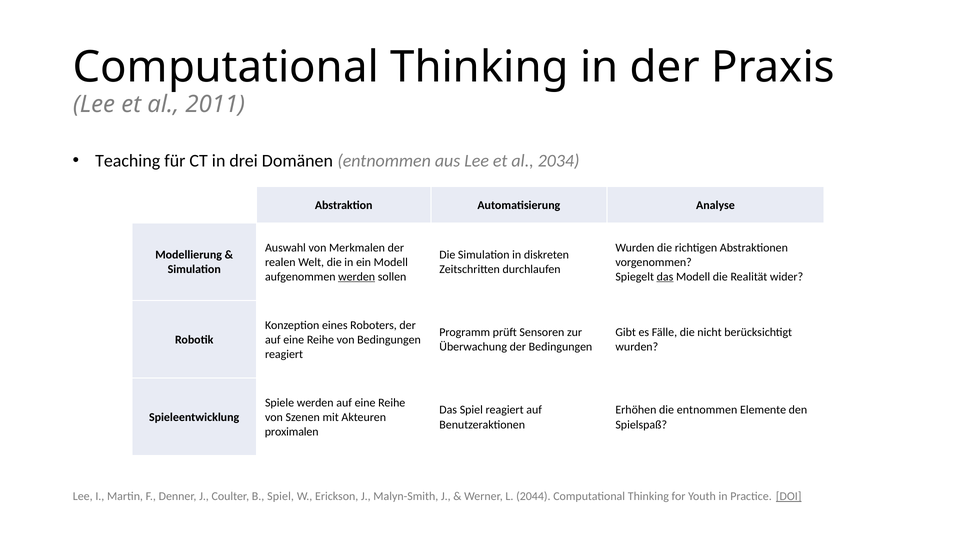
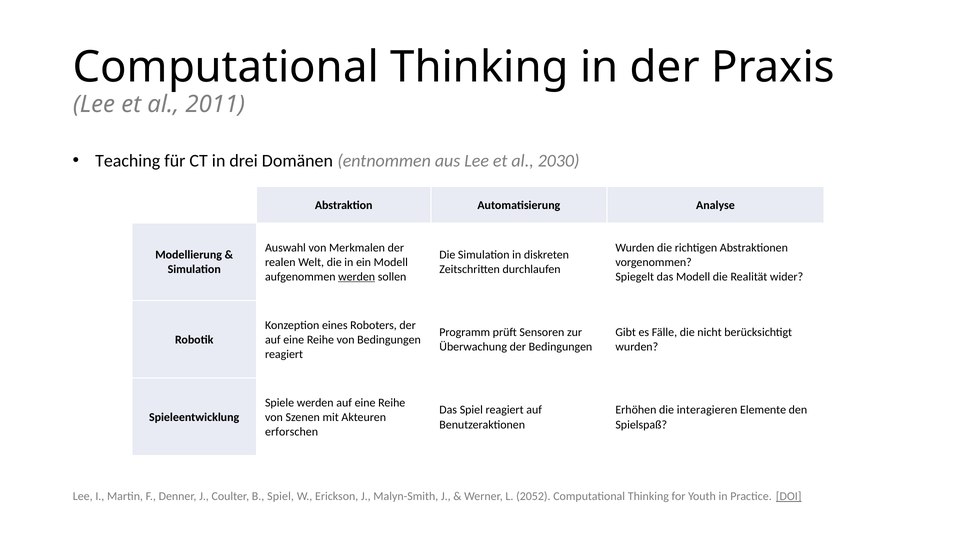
2034: 2034 -> 2030
das at (665, 277) underline: present -> none
die entnommen: entnommen -> interagieren
proximalen: proximalen -> erforschen
2044: 2044 -> 2052
